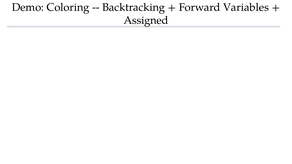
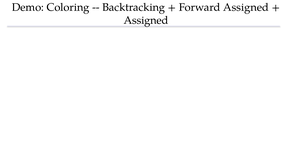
Forward Variables: Variables -> Assigned
